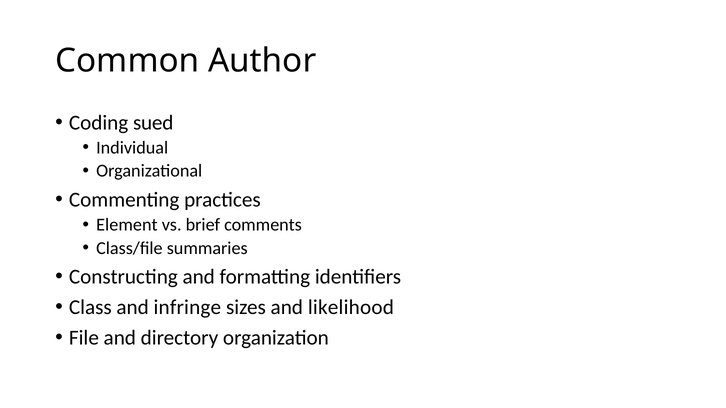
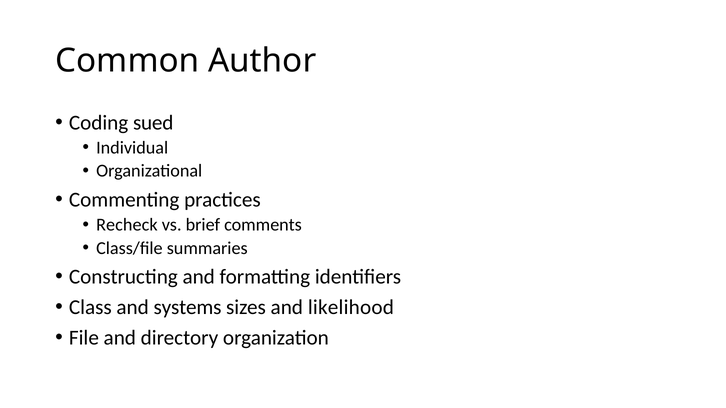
Element: Element -> Recheck
infringe: infringe -> systems
